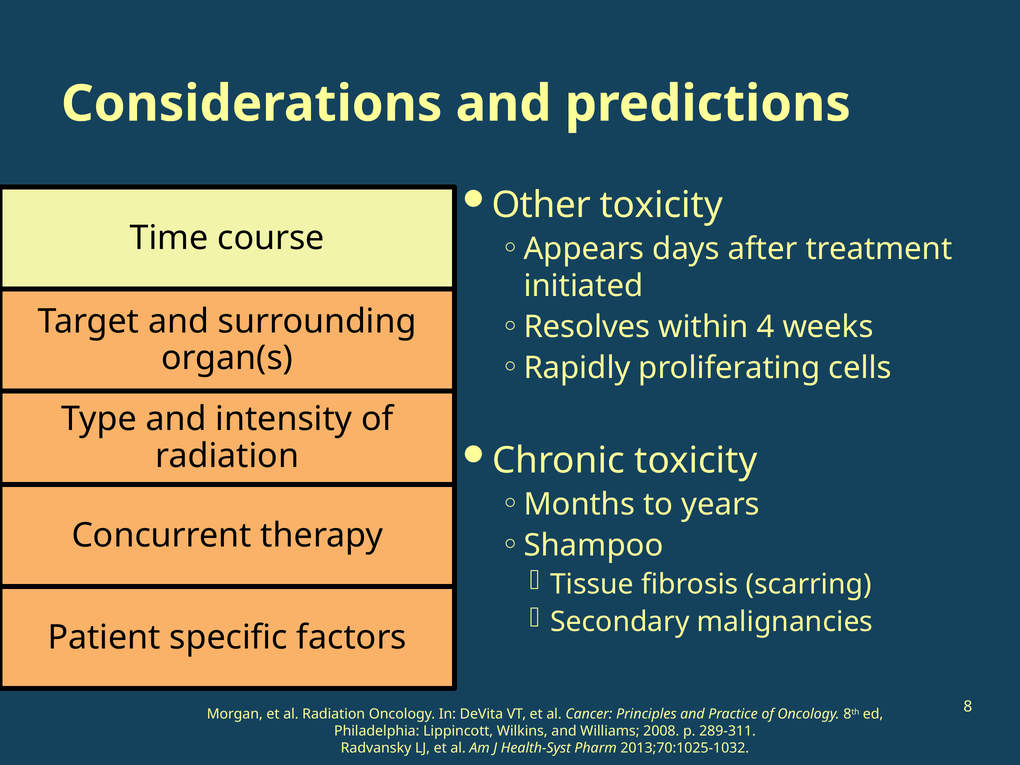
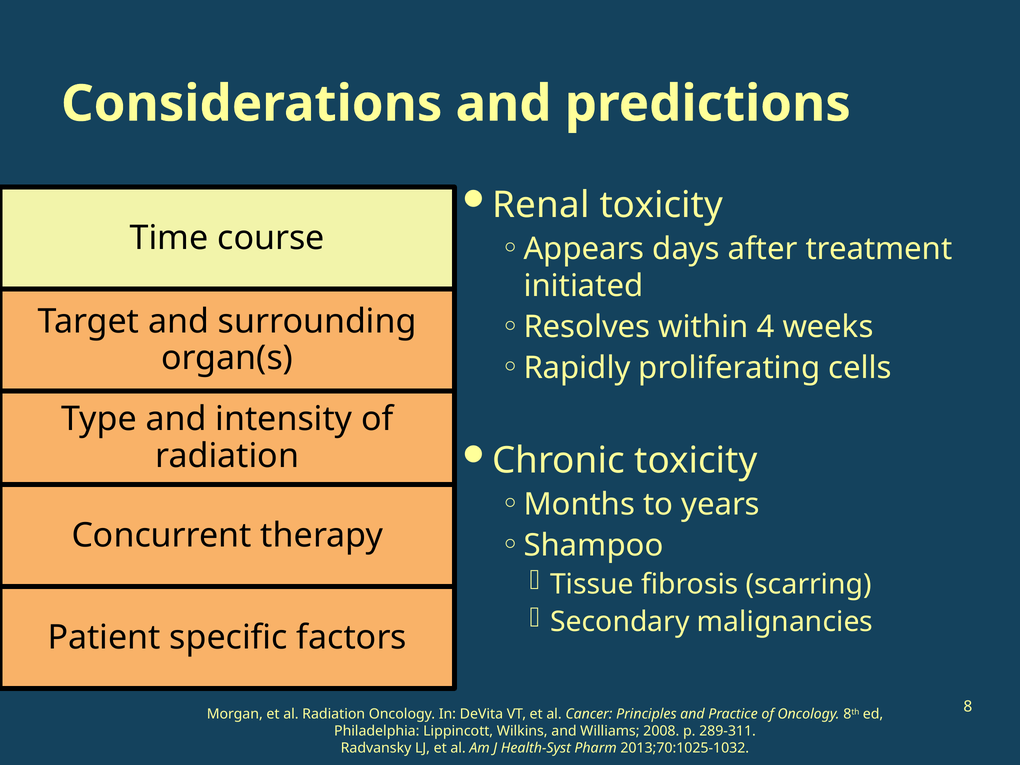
Other: Other -> Renal
